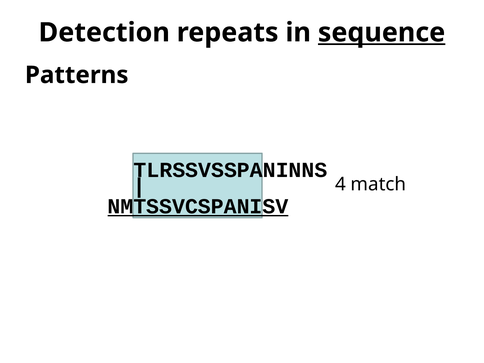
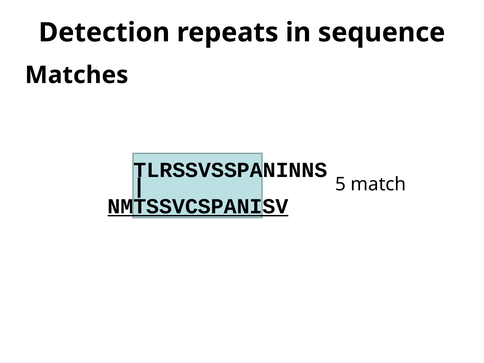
sequence underline: present -> none
Patterns: Patterns -> Matches
4: 4 -> 5
